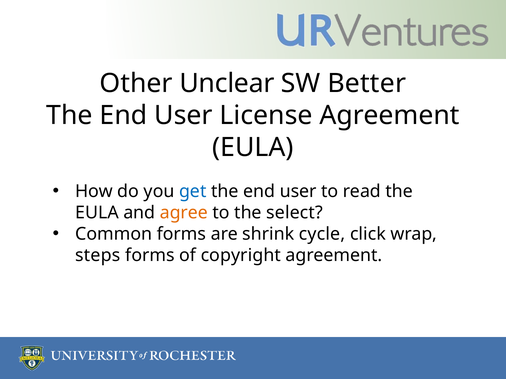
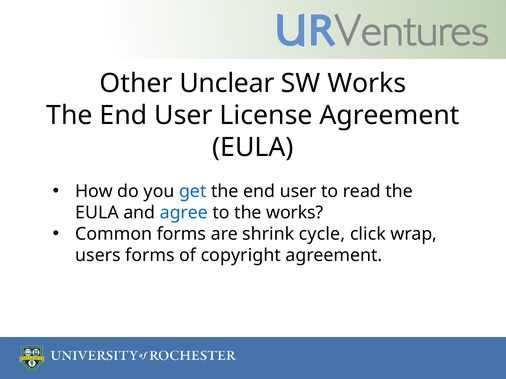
SW Better: Better -> Works
agree colour: orange -> blue
the select: select -> works
steps: steps -> users
